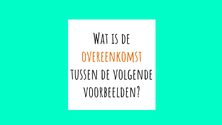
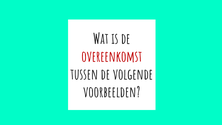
overeenkomst colour: orange -> red
